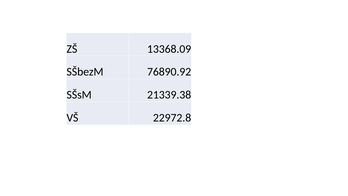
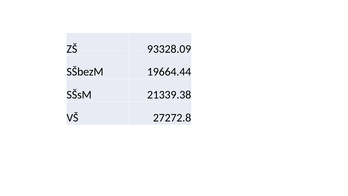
13368.09: 13368.09 -> 93328.09
76890.92: 76890.92 -> 19664.44
22972.8: 22972.8 -> 27272.8
